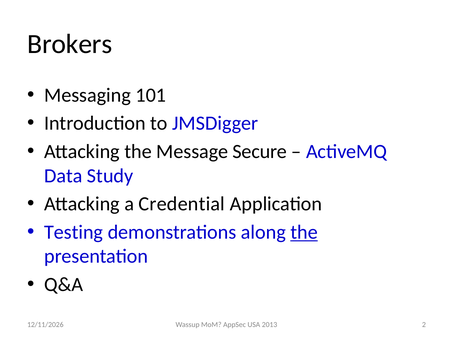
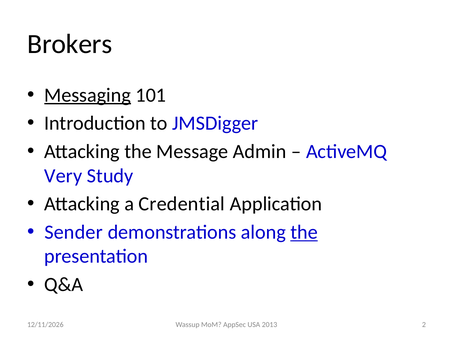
Messaging underline: none -> present
Secure: Secure -> Admin
Data: Data -> Very
Testing: Testing -> Sender
